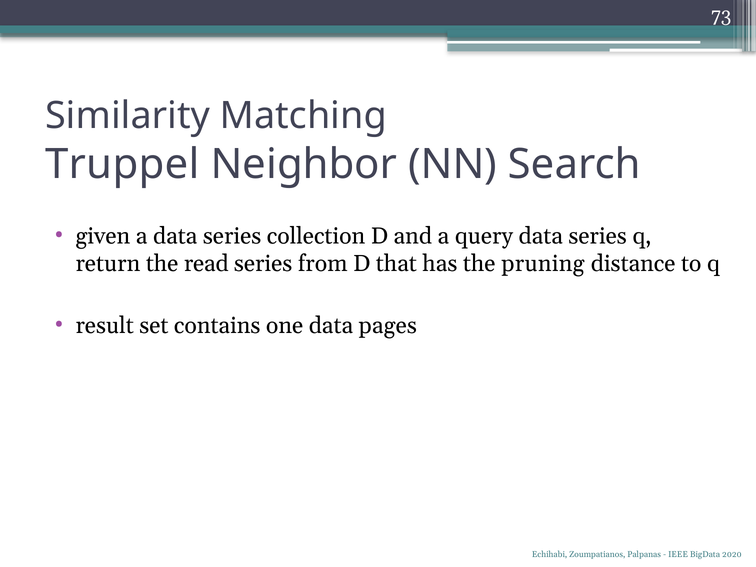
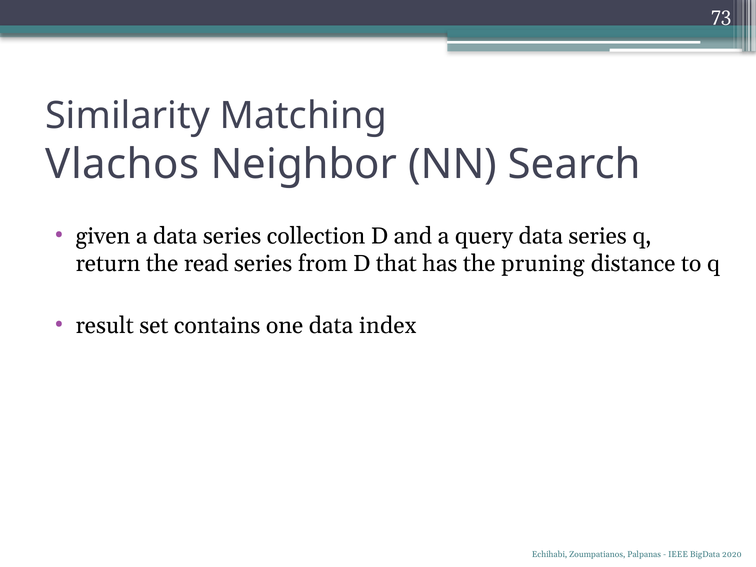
Truppel: Truppel -> Vlachos
pages: pages -> index
